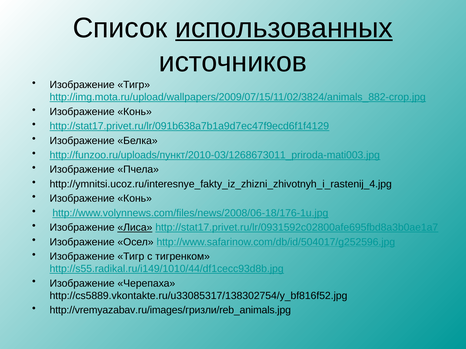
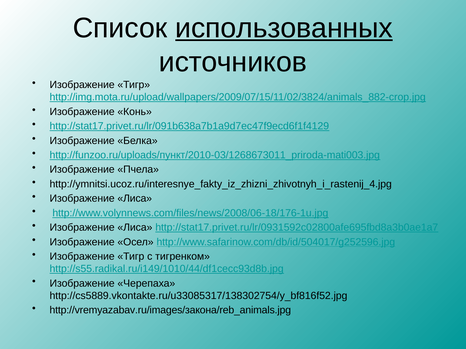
Конь at (135, 199): Конь -> Лиса
Лиса at (135, 228) underline: present -> none
http://vremyazabav.ru/images/гризли/reb_animals.jpg: http://vremyazabav.ru/images/гризли/reb_animals.jpg -> http://vremyazabav.ru/images/закона/reb_animals.jpg
